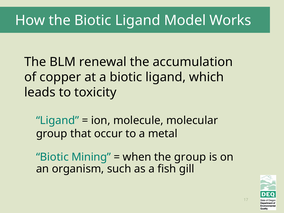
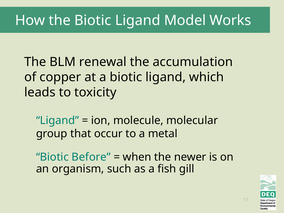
Mining: Mining -> Before
the group: group -> newer
